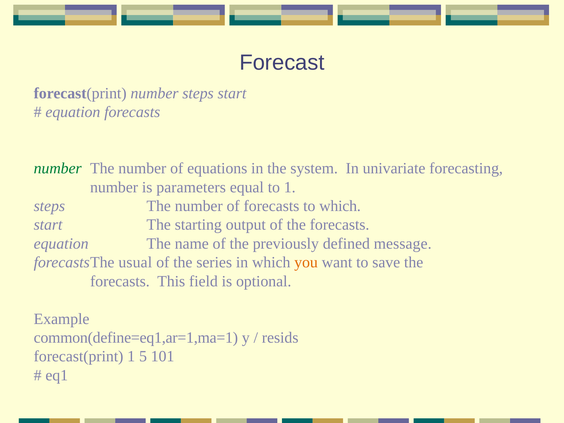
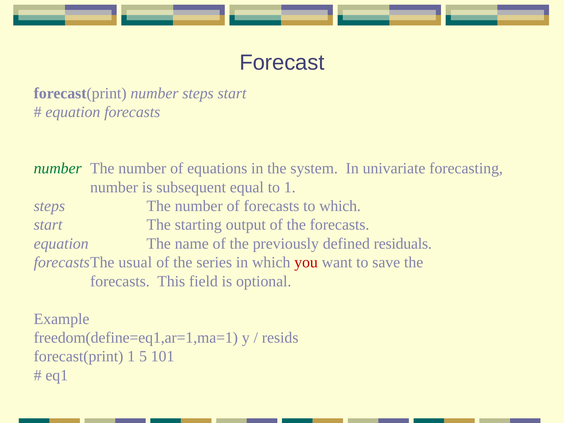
parameters: parameters -> subsequent
message: message -> residuals
you colour: orange -> red
common(define=eq1,ar=1,ma=1: common(define=eq1,ar=1,ma=1 -> freedom(define=eq1,ar=1,ma=1
